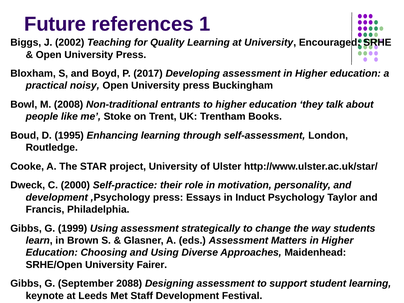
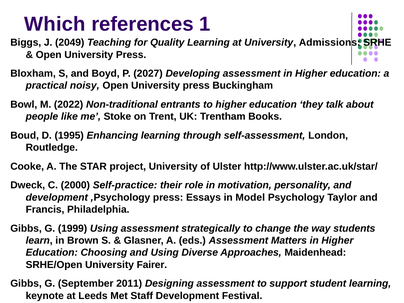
Future: Future -> Which
2002: 2002 -> 2049
Encouraged: Encouraged -> Admissions
2017: 2017 -> 2027
2008: 2008 -> 2022
Induct: Induct -> Model
2088: 2088 -> 2011
